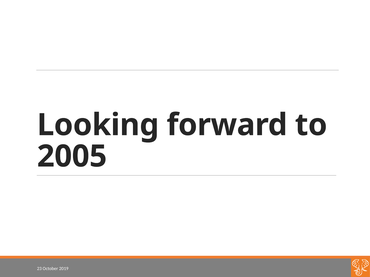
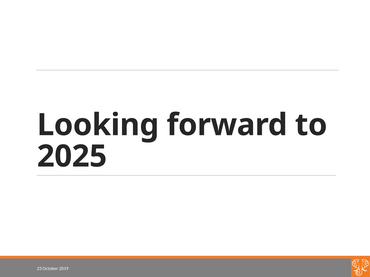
2005: 2005 -> 2025
